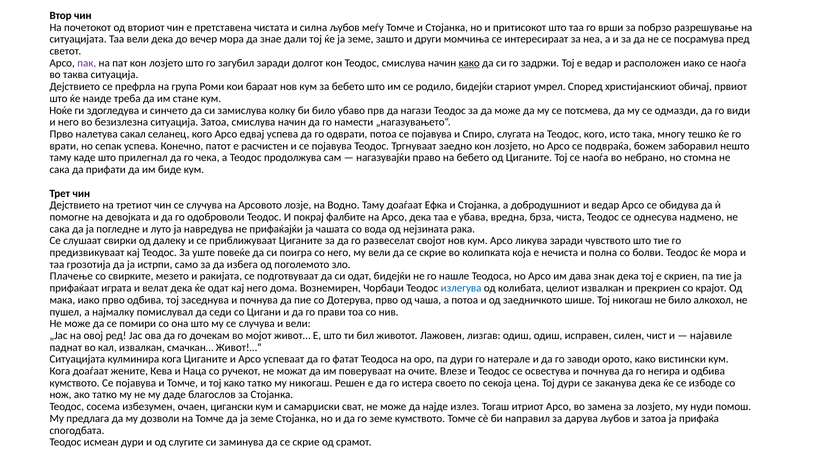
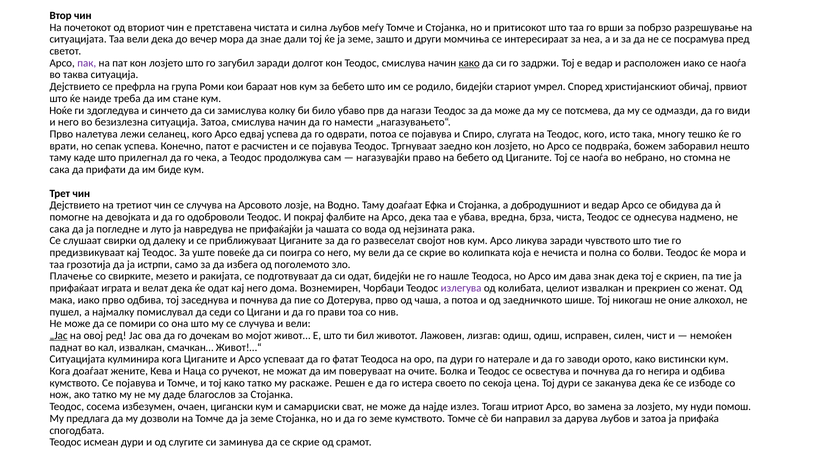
сакал: сакал -> лежи
излегува colour: blue -> purple
крајот: крајот -> женат
не било: било -> оние
„Јас underline: none -> present
најавиле: најавиле -> немоќен
Влезе: Влезе -> Болка
му никогаш: никогаш -> раскаже
